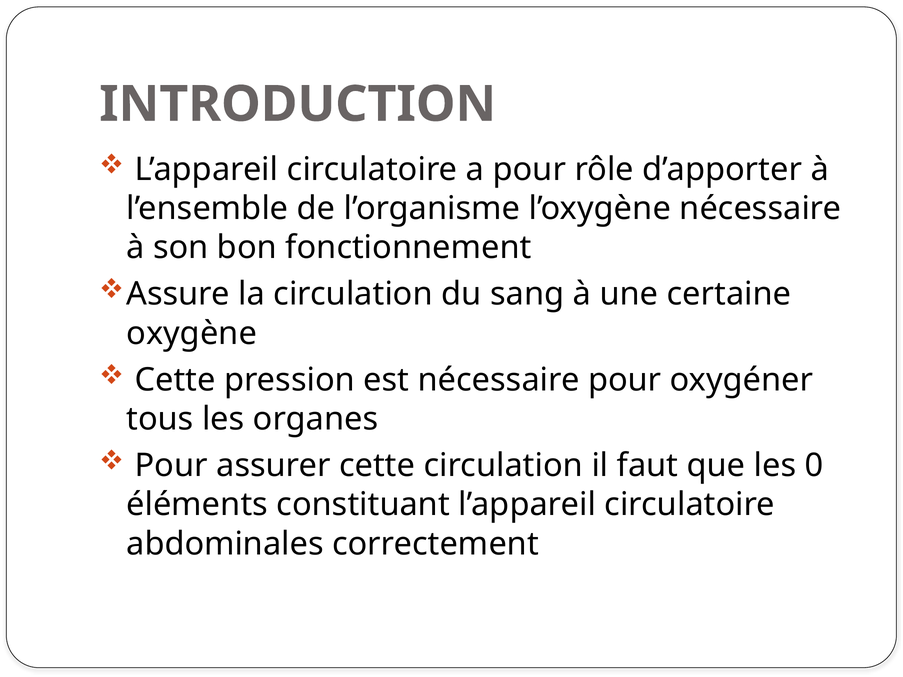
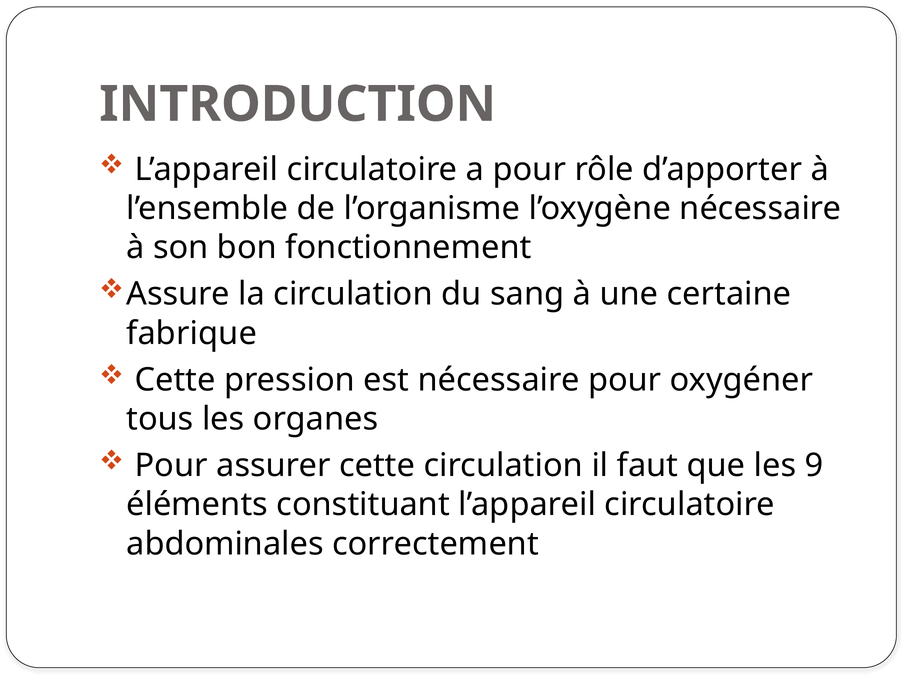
oxygène: oxygène -> fabrique
0: 0 -> 9
